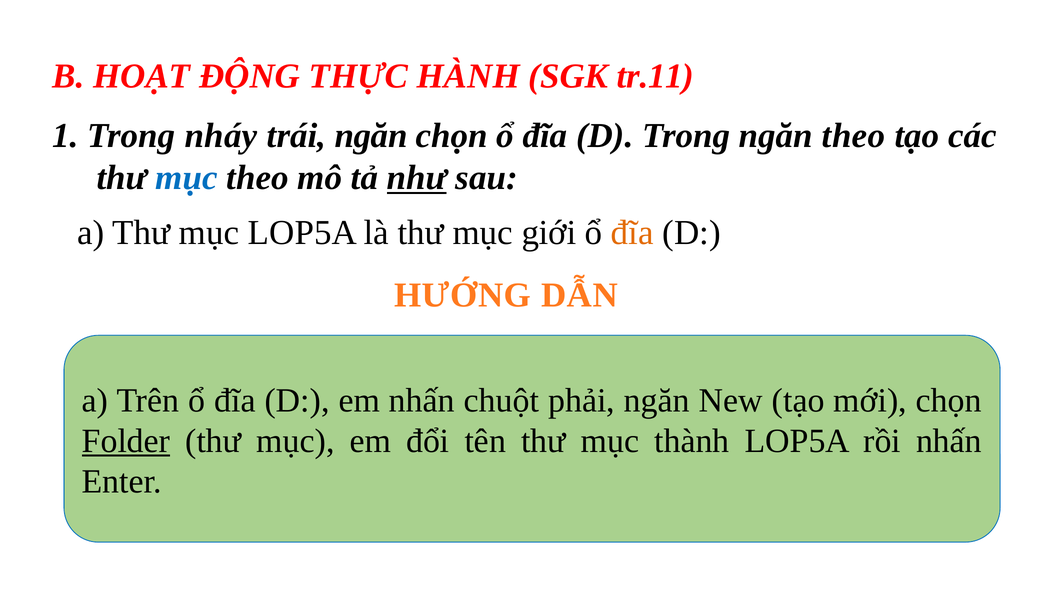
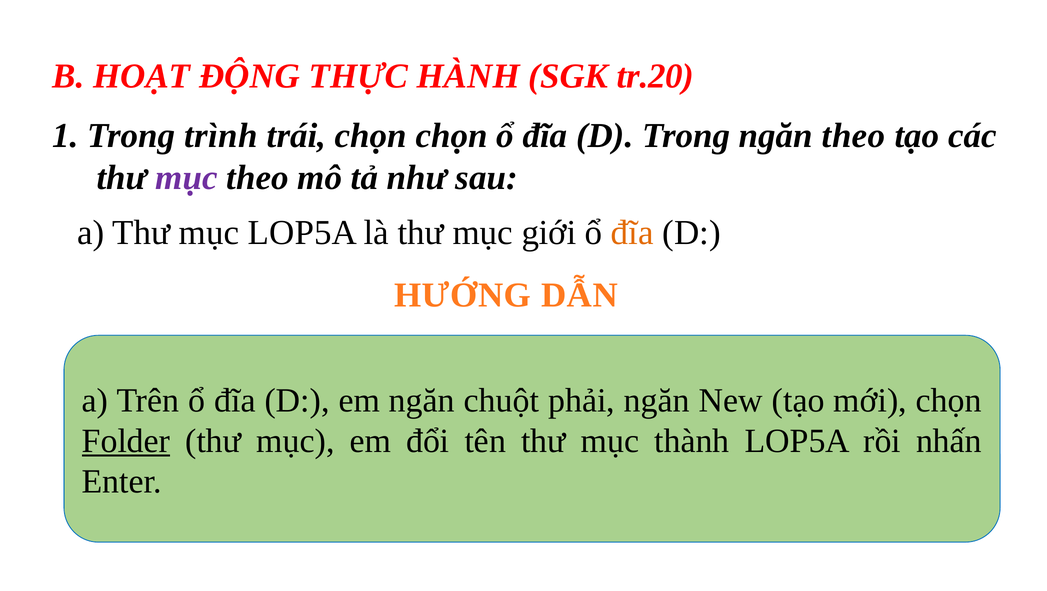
tr.11: tr.11 -> tr.20
nháy: nháy -> trình
trái ngăn: ngăn -> chọn
mục at (187, 178) colour: blue -> purple
như underline: present -> none
em nhấn: nhấn -> ngăn
